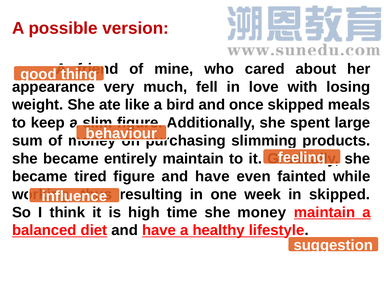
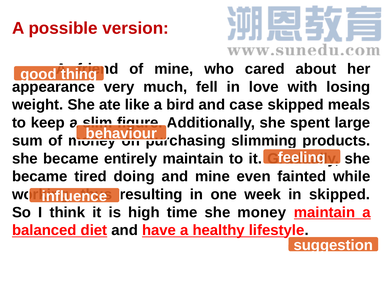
once: once -> case
tired figure: figure -> doing
have at (212, 177): have -> mine
